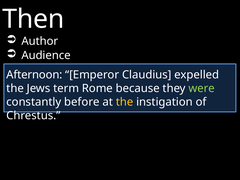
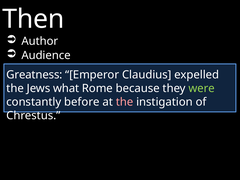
Afternoon: Afternoon -> Greatness
term: term -> what
the at (125, 102) colour: yellow -> pink
